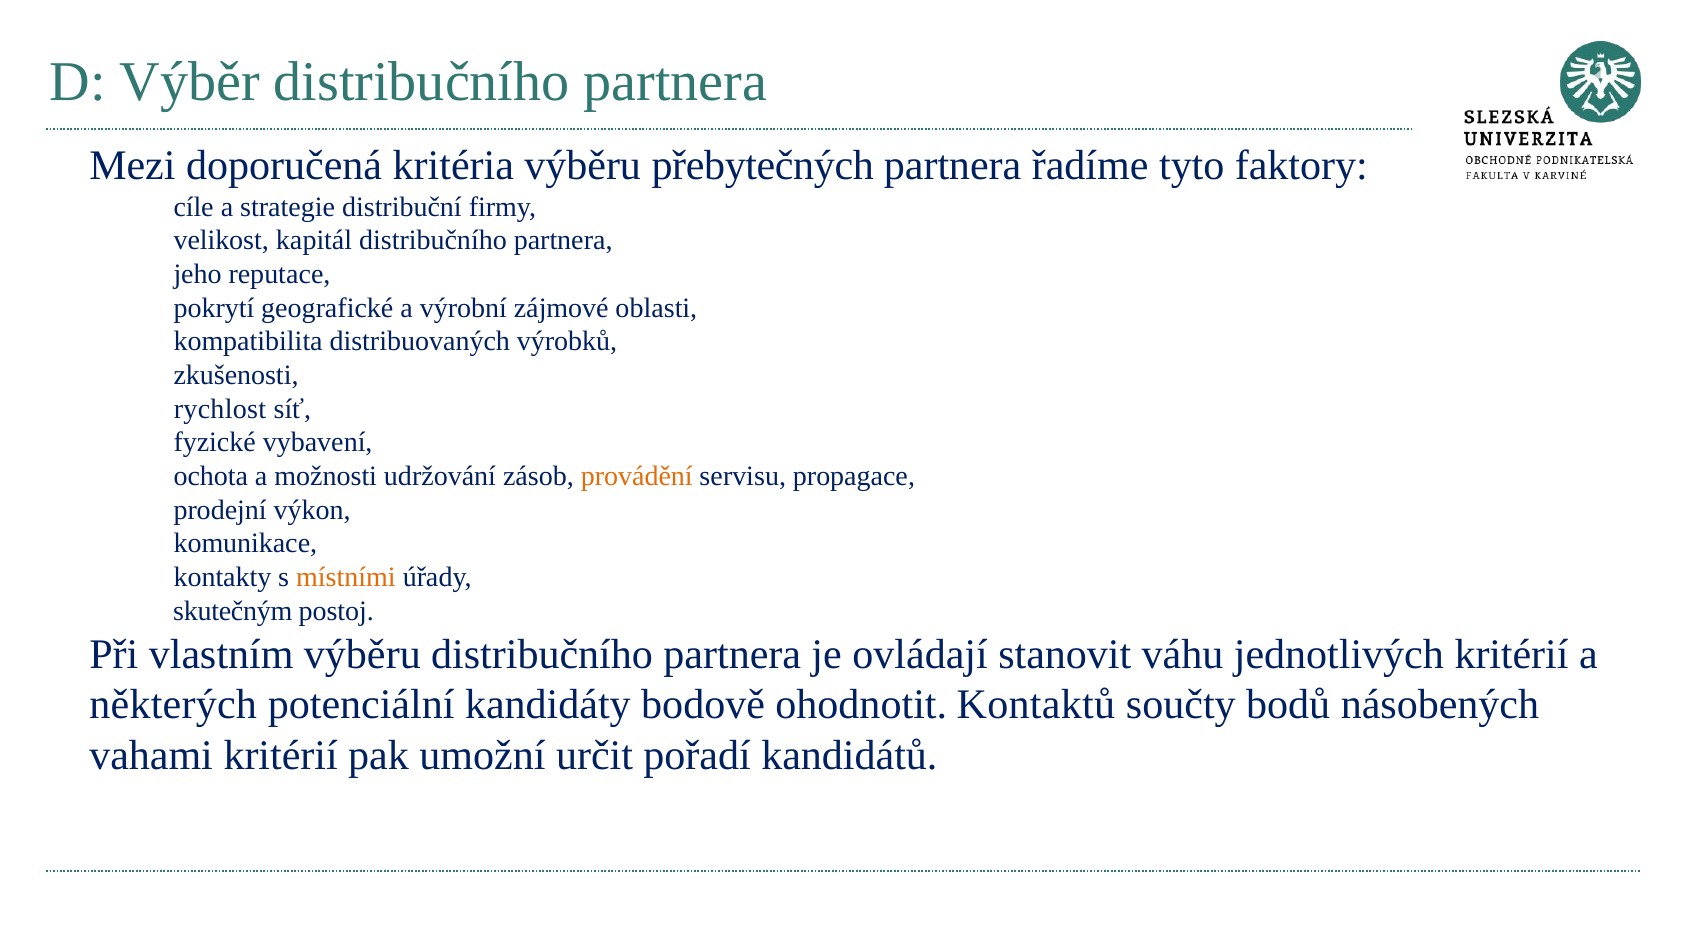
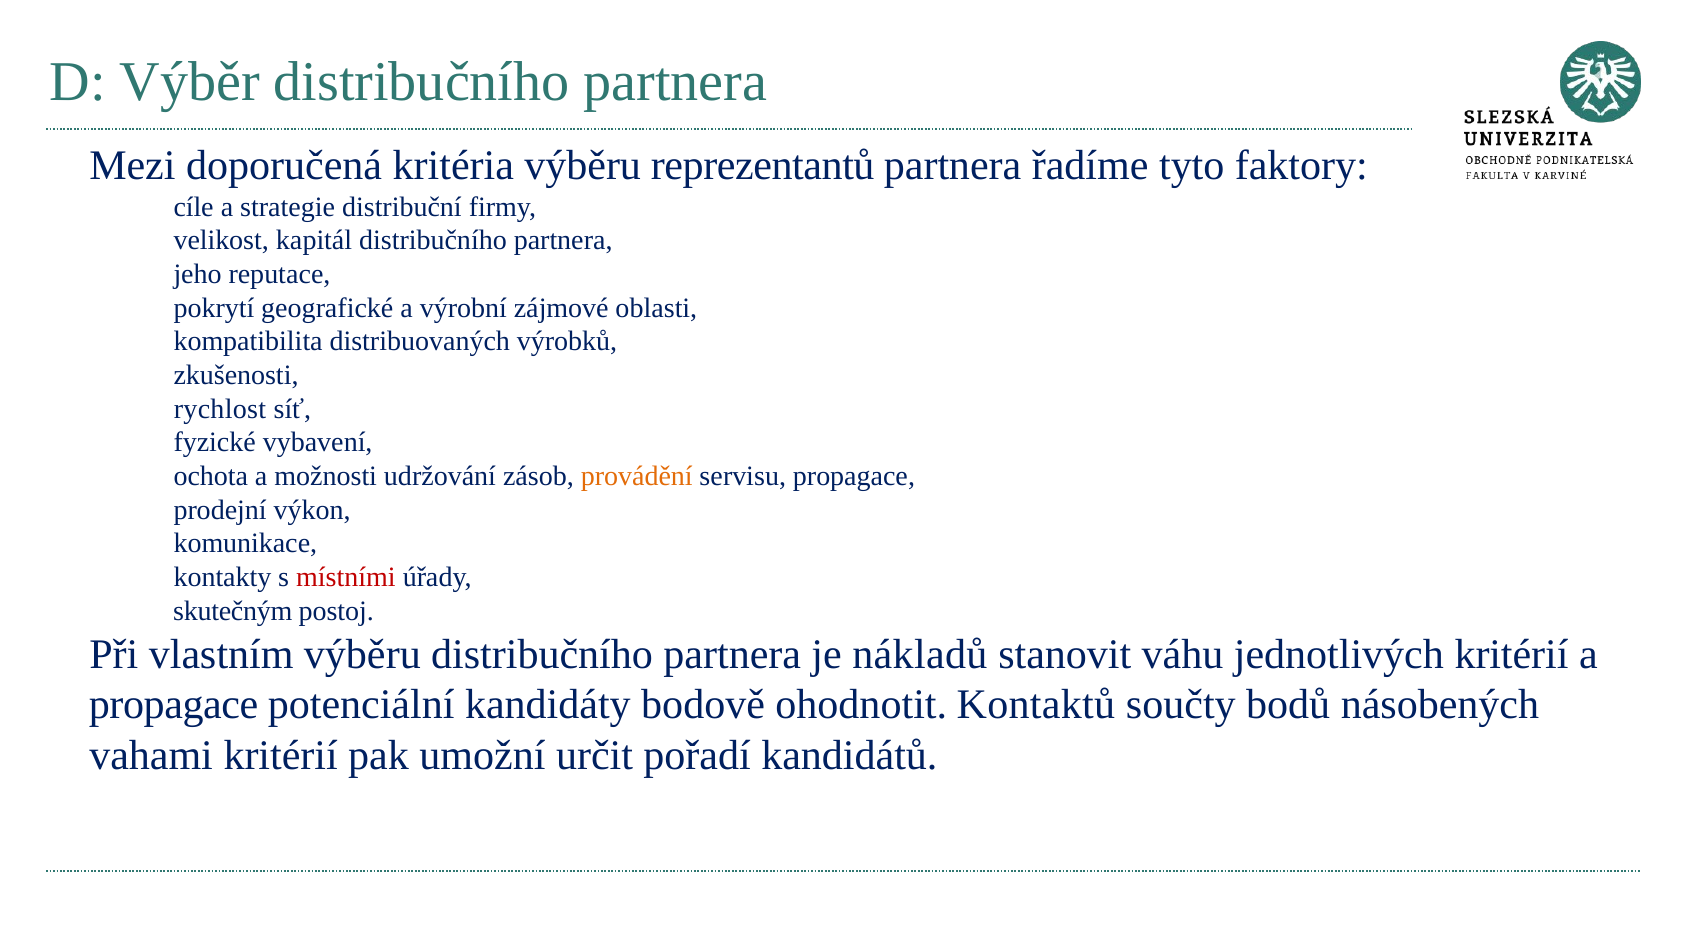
přebytečných: přebytečných -> reprezentantů
místními colour: orange -> red
ovládají: ovládají -> nákladů
některých at (173, 704): některých -> propagace
